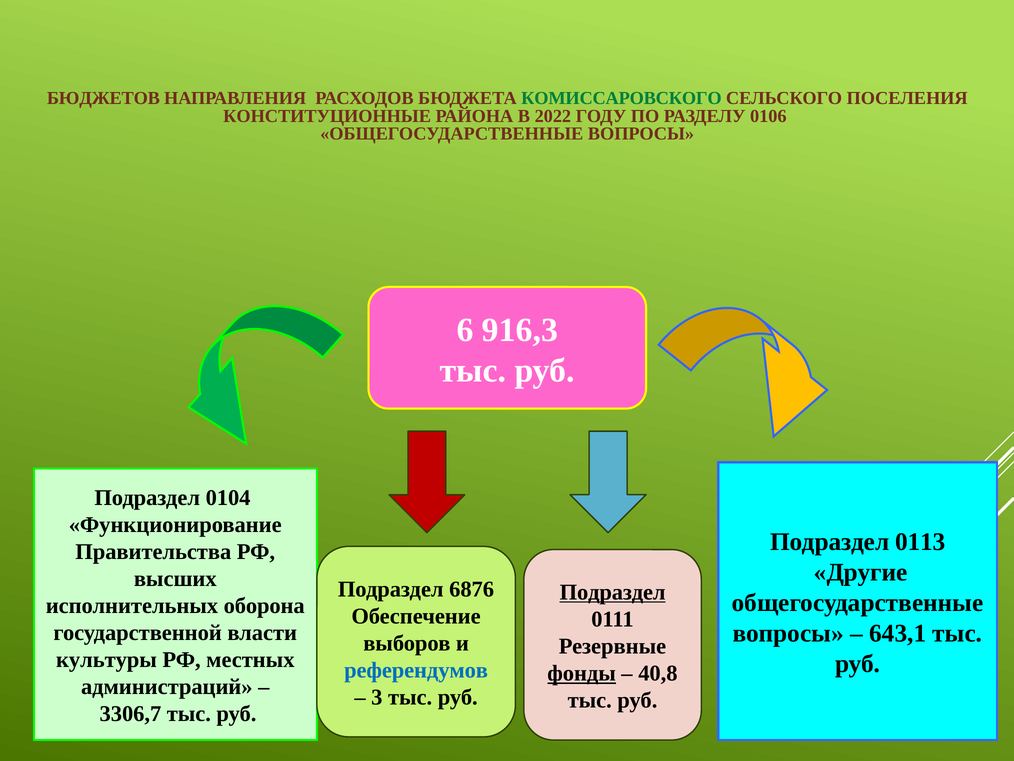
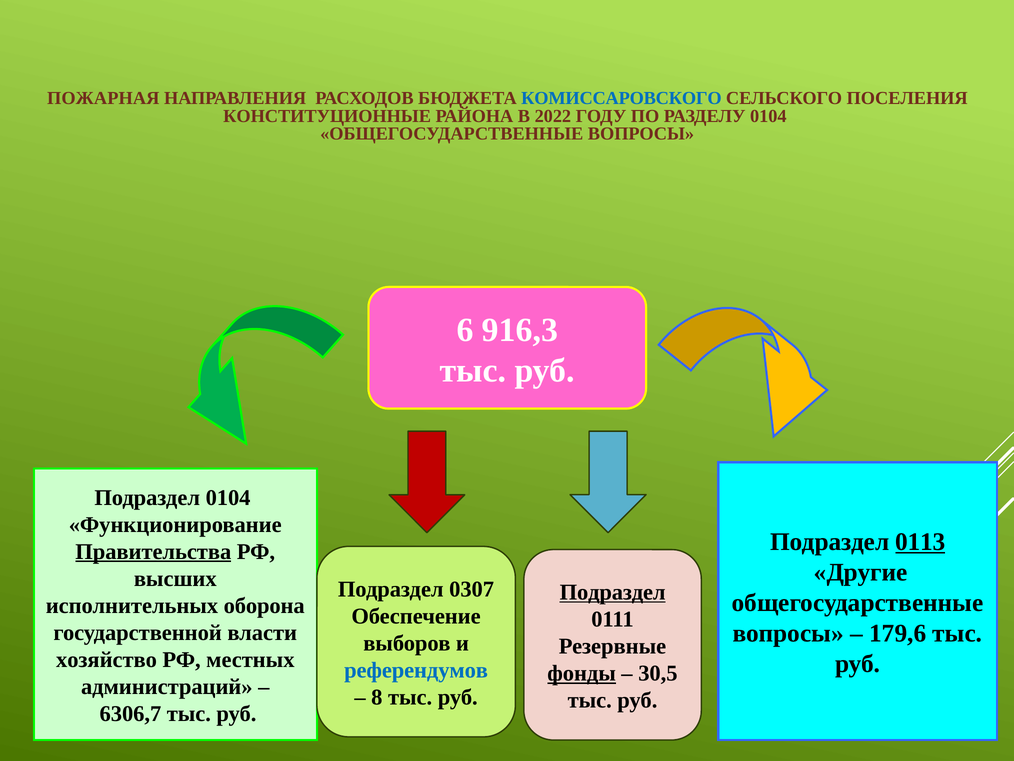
БЮДЖЕТОВ: БЮДЖЕТОВ -> ПОЖАРНАЯ
КОМИССАРОВСКОГО colour: green -> blue
РАЗДЕЛУ 0106: 0106 -> 0104
0113 underline: none -> present
Правительства underline: none -> present
6876: 6876 -> 0307
643,1: 643,1 -> 179,6
культуры: культуры -> хозяйство
40,8: 40,8 -> 30,5
3: 3 -> 8
3306,7: 3306,7 -> 6306,7
